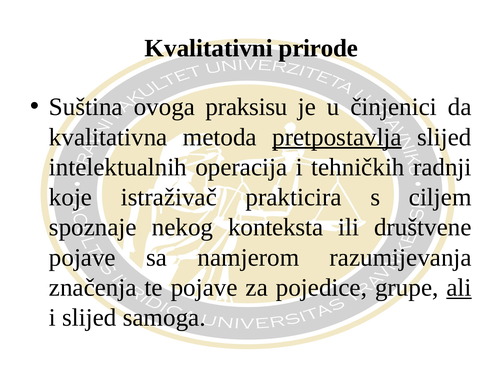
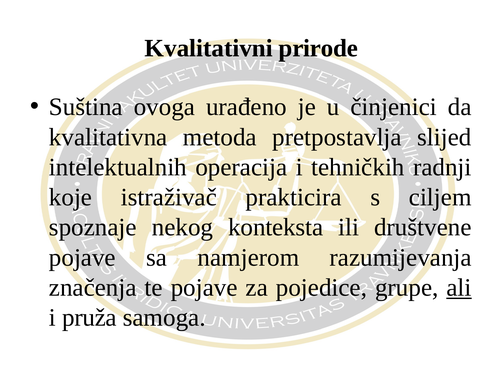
praksisu: praksisu -> urađeno
pretpostavlja underline: present -> none
i slijed: slijed -> pruža
